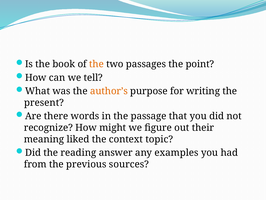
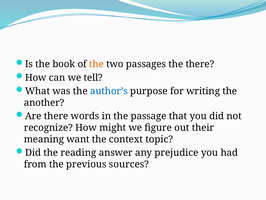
the point: point -> there
author’s colour: orange -> blue
present: present -> another
liked: liked -> want
examples: examples -> prejudice
